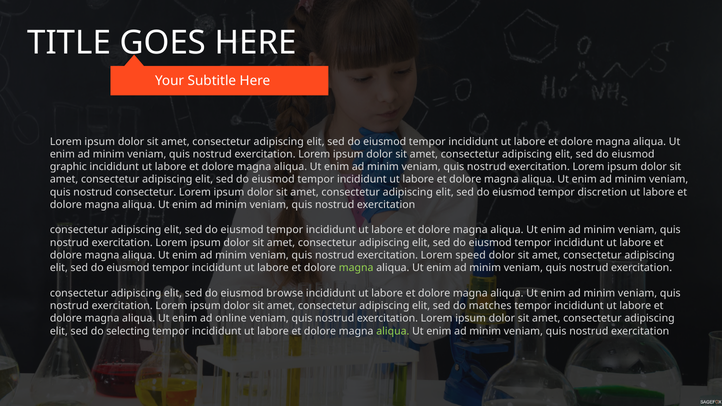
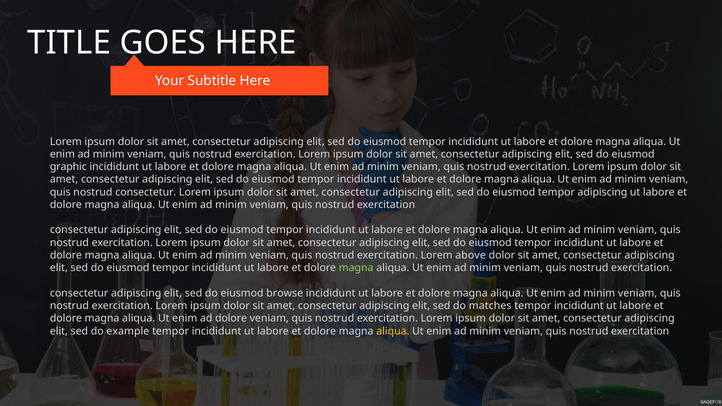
tempor discretion: discretion -> adipiscing
speed: speed -> above
ad online: online -> dolore
selecting: selecting -> example
aliqua at (393, 331) colour: light green -> yellow
